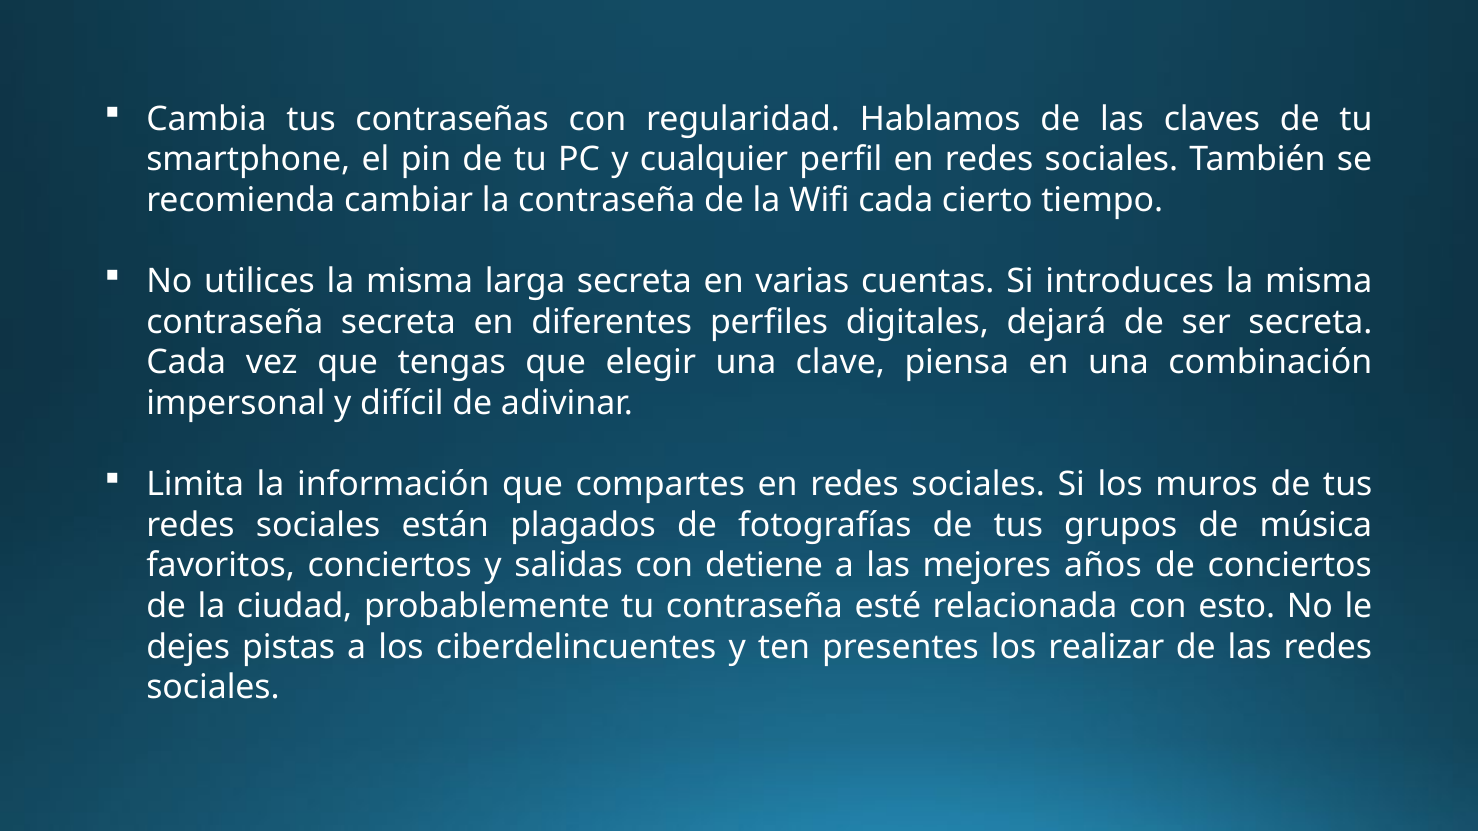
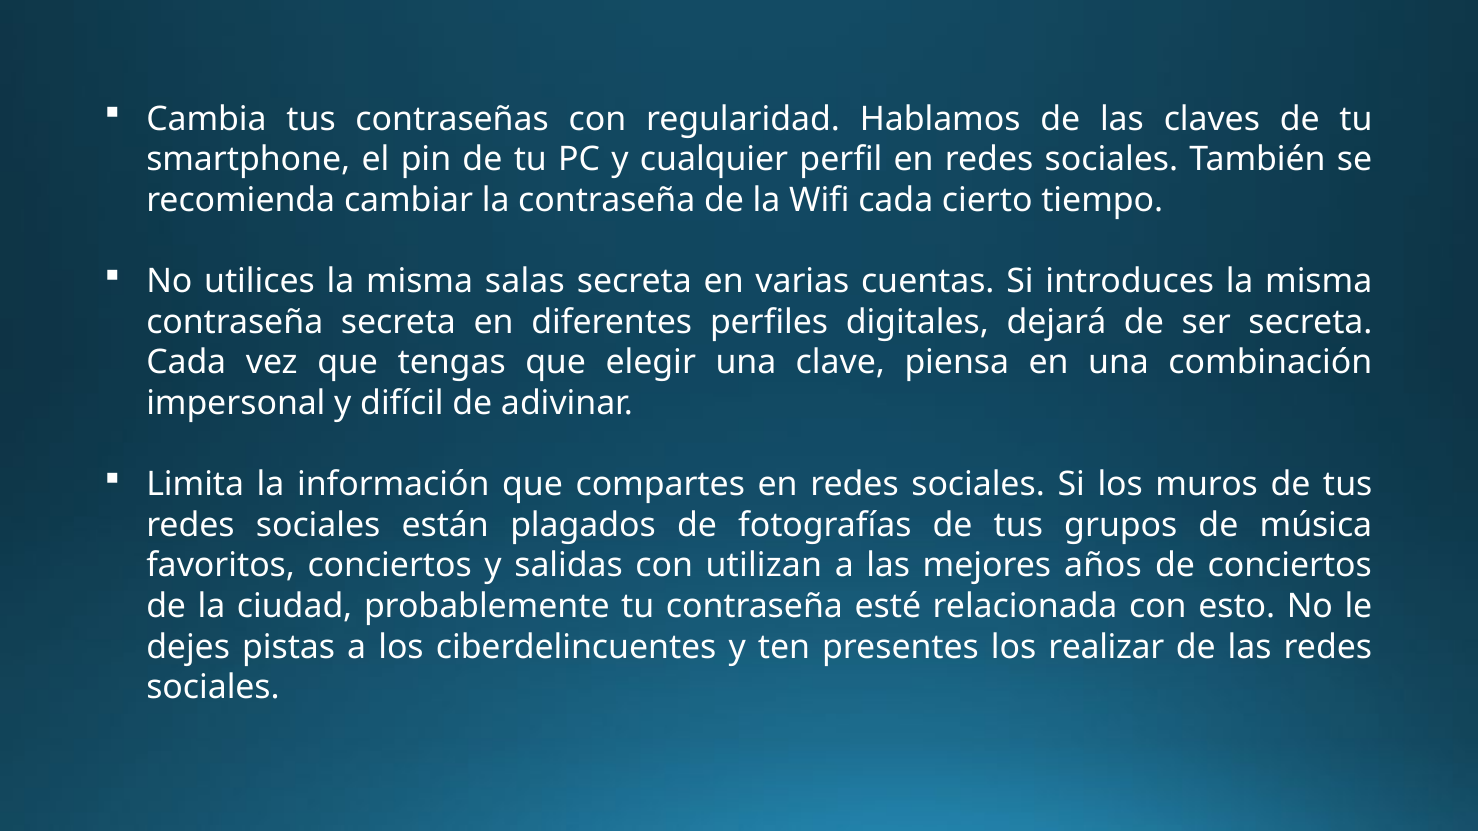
larga: larga -> salas
detiene: detiene -> utilizan
